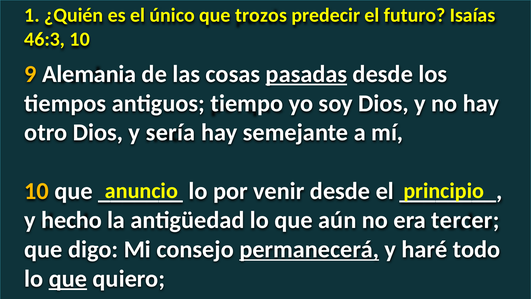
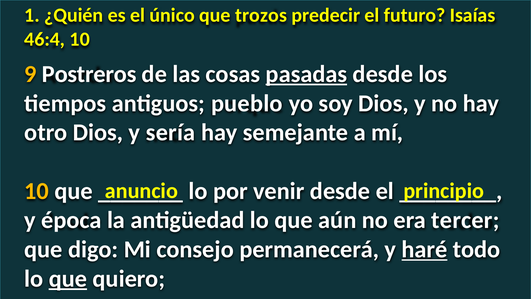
46:3: 46:3 -> 46:4
Alemania: Alemania -> Postreros
tiempo: tiempo -> pueblo
hecho: hecho -> época
permanecerá underline: present -> none
haré underline: none -> present
